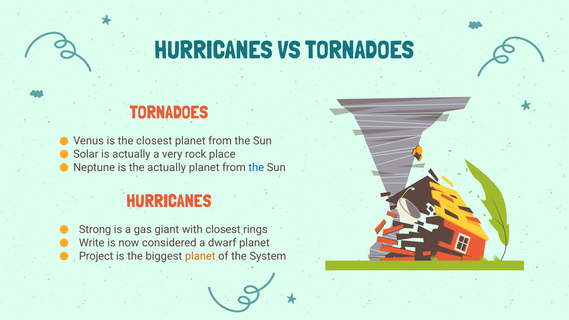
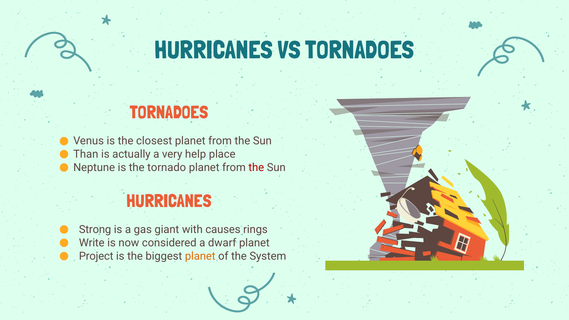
Solar: Solar -> Than
rock: rock -> help
the actually: actually -> tornado
the at (256, 168) colour: blue -> red
with closest: closest -> causes
